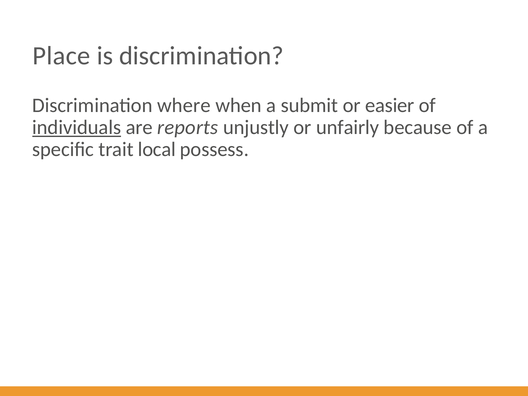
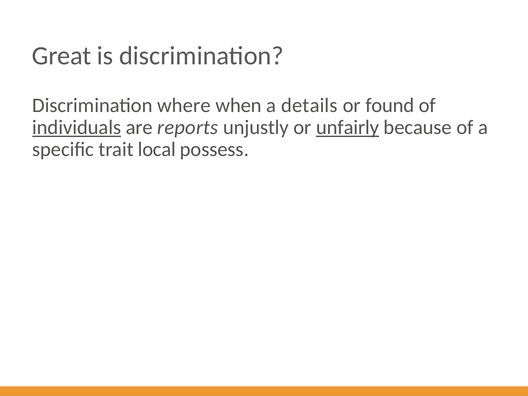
Place: Place -> Great
submit: submit -> details
easier: easier -> found
unfairly underline: none -> present
